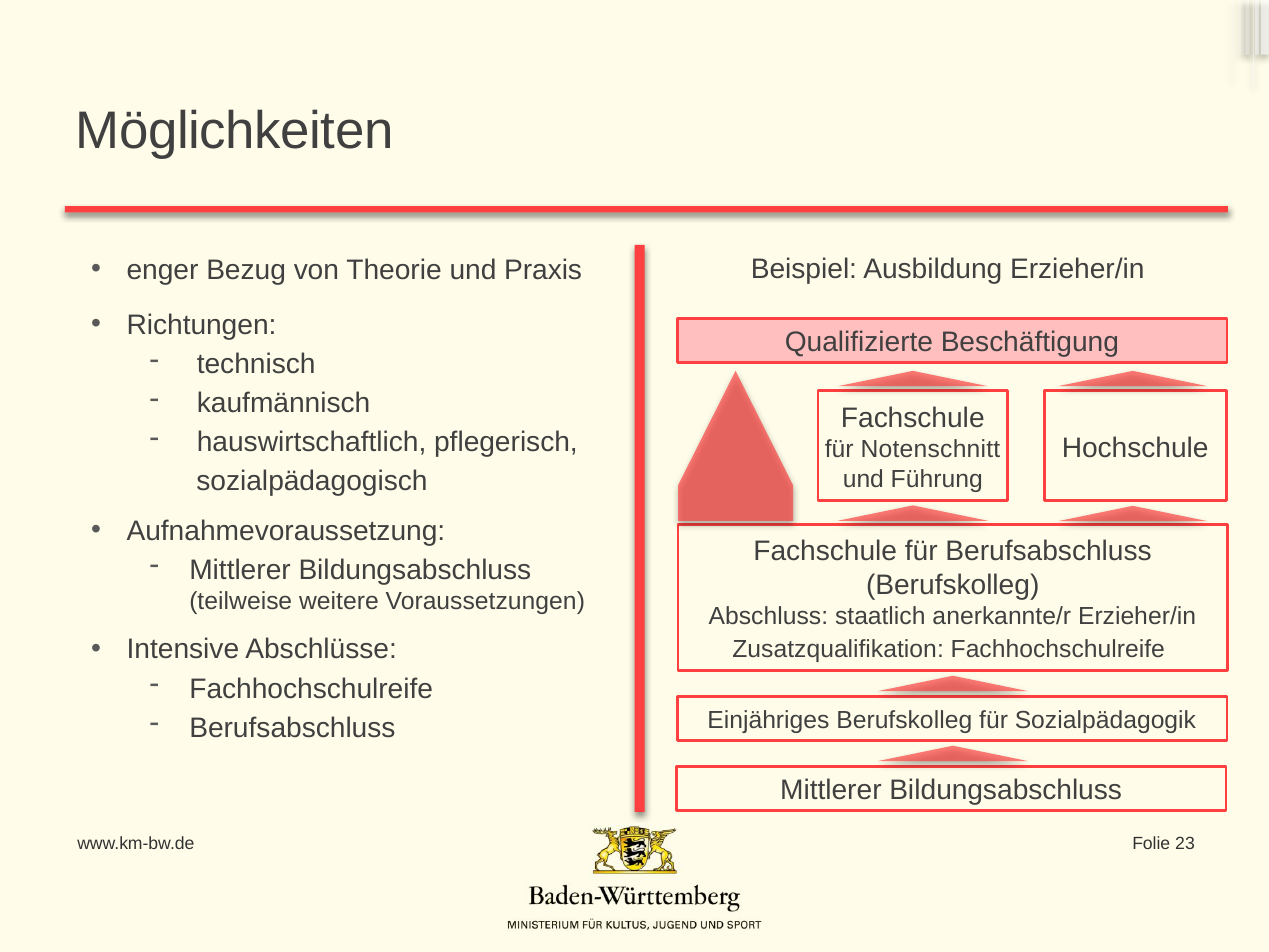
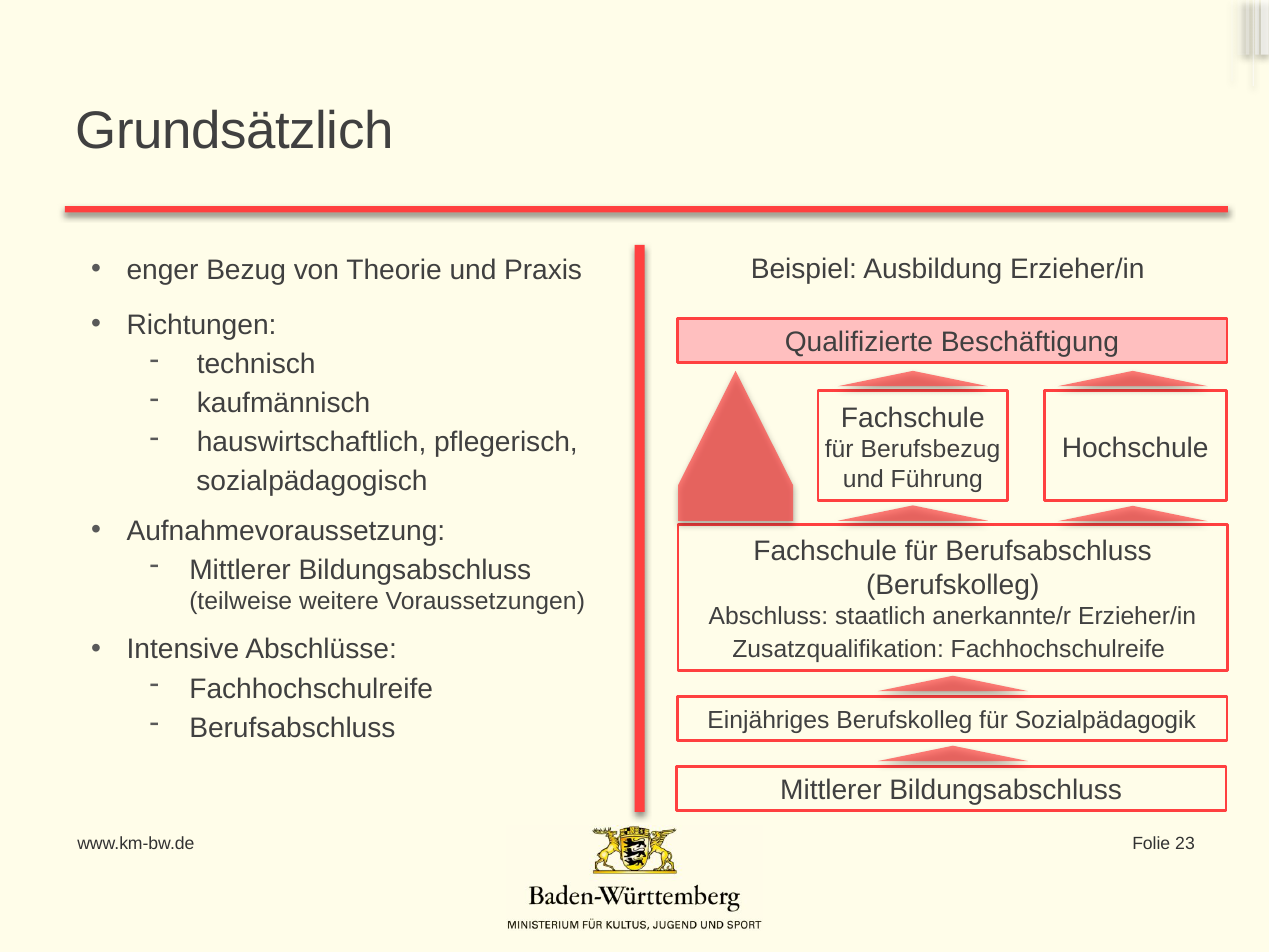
Möglichkeiten: Möglichkeiten -> Grundsätzlich
Notenschnitt: Notenschnitt -> Berufsbezug
